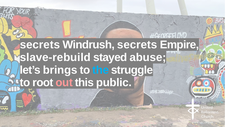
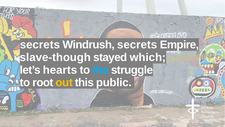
slave-rebuild: slave-rebuild -> slave-though
abuse: abuse -> which
brings: brings -> hearts
out colour: pink -> yellow
